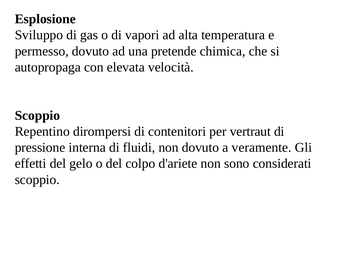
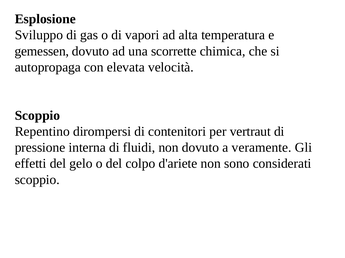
permesso: permesso -> gemessen
pretende: pretende -> scorrette
